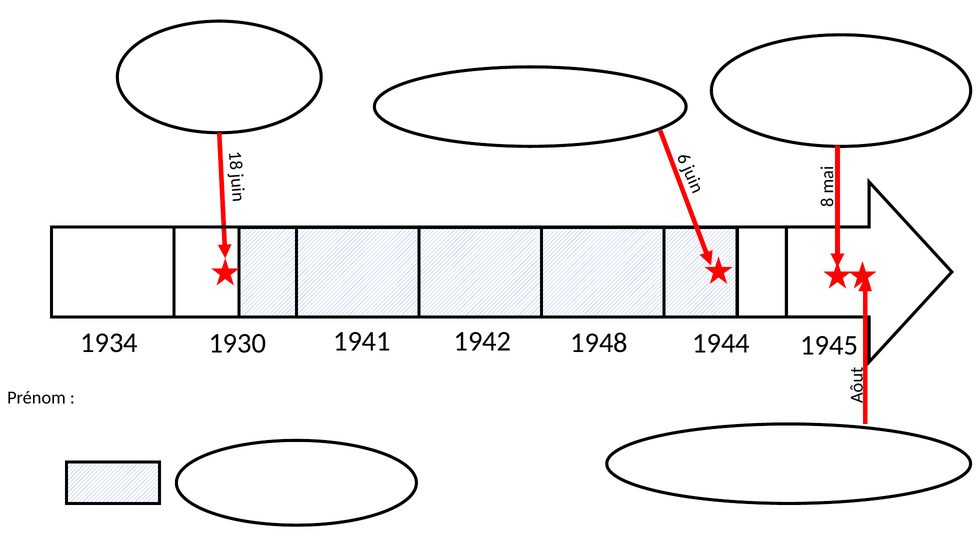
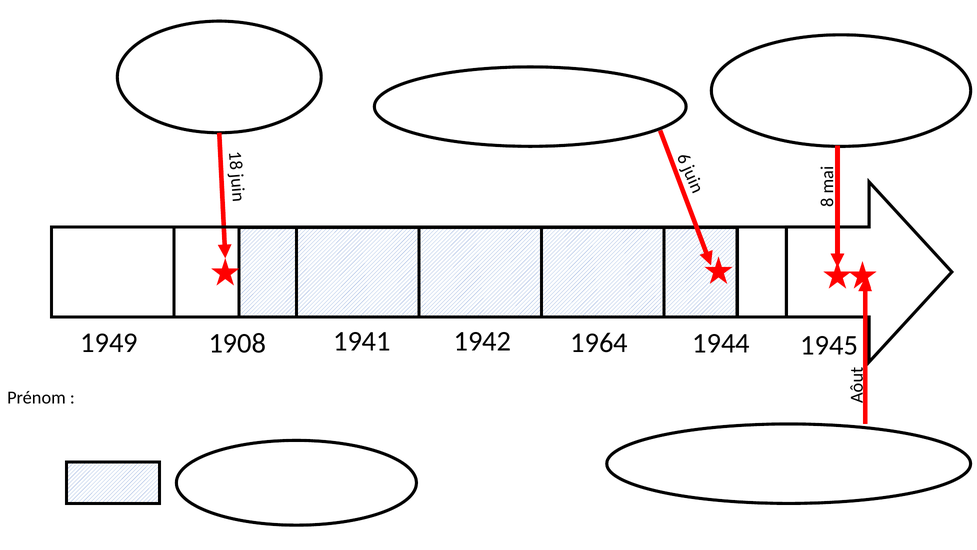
1934: 1934 -> 1949
1930: 1930 -> 1908
1948: 1948 -> 1964
